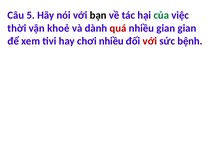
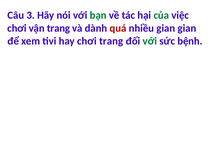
5: 5 -> 3
bạn colour: black -> green
thời at (17, 28): thời -> chơi
vận khoẻ: khoẻ -> trang
chơi nhiều: nhiều -> trang
với at (150, 41) colour: red -> green
